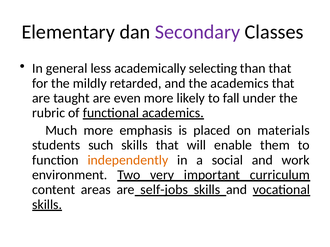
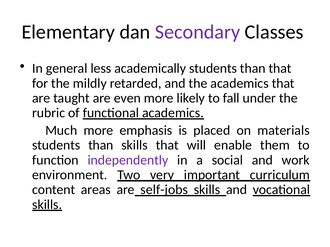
academically selecting: selecting -> students
such at (101, 145): such -> than
independently colour: orange -> purple
